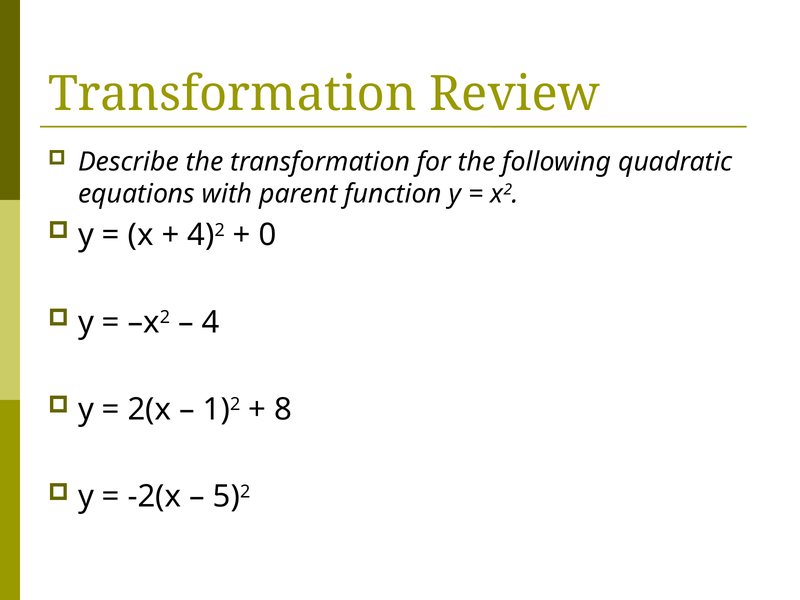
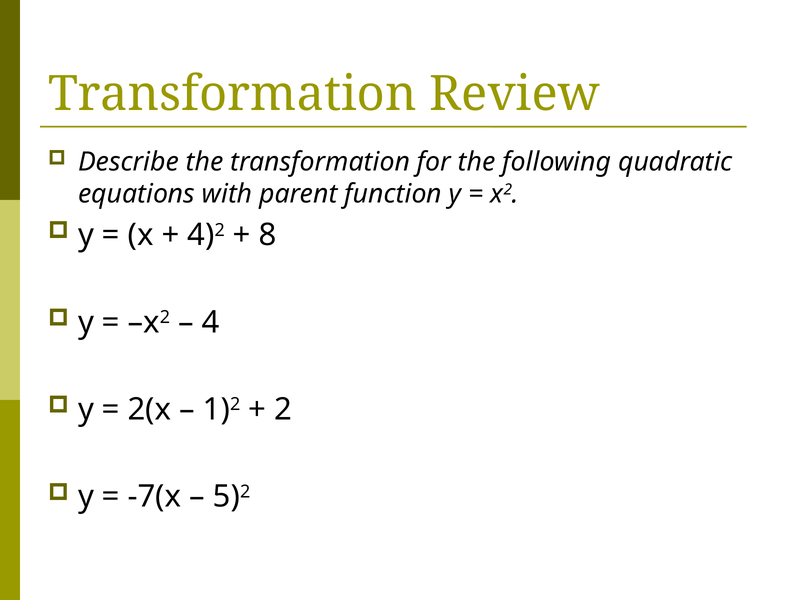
0: 0 -> 8
8: 8 -> 2
-2(x: -2(x -> -7(x
